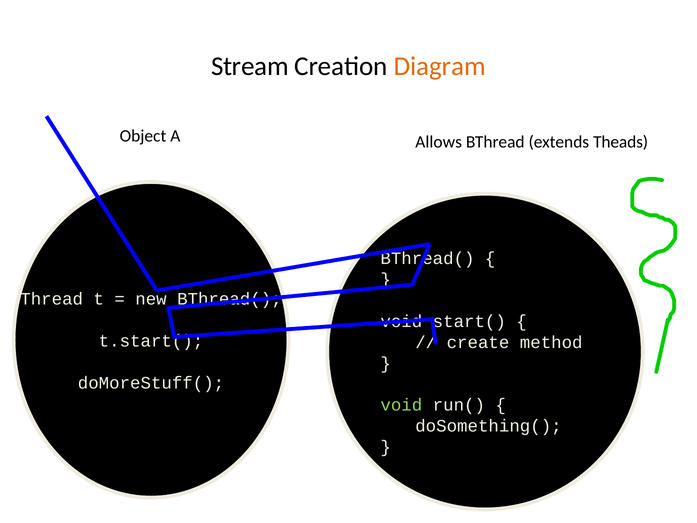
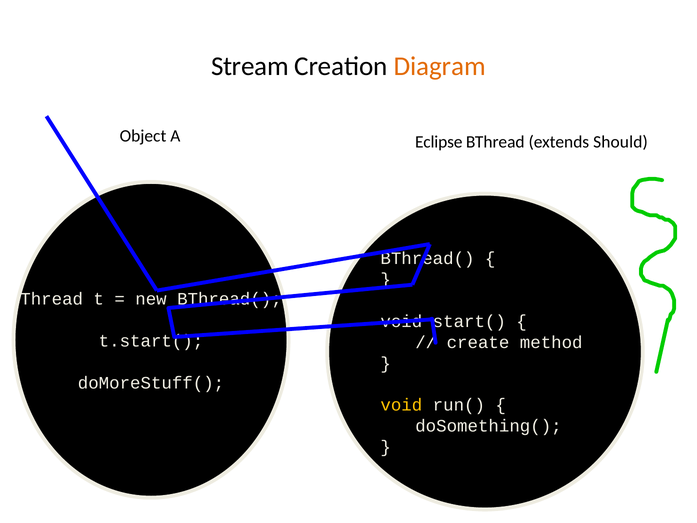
Allows: Allows -> Eclipse
Theads: Theads -> Should
void at (401, 405) colour: light green -> yellow
